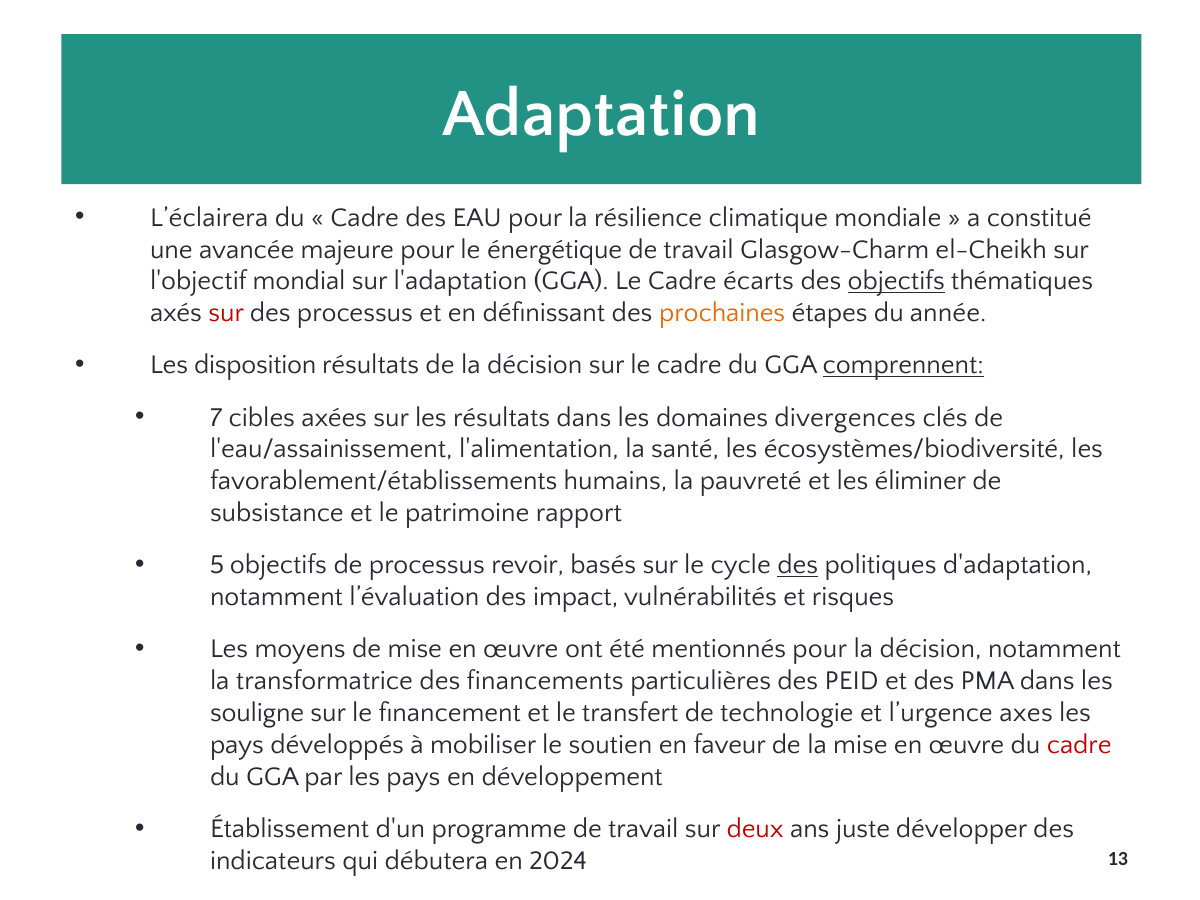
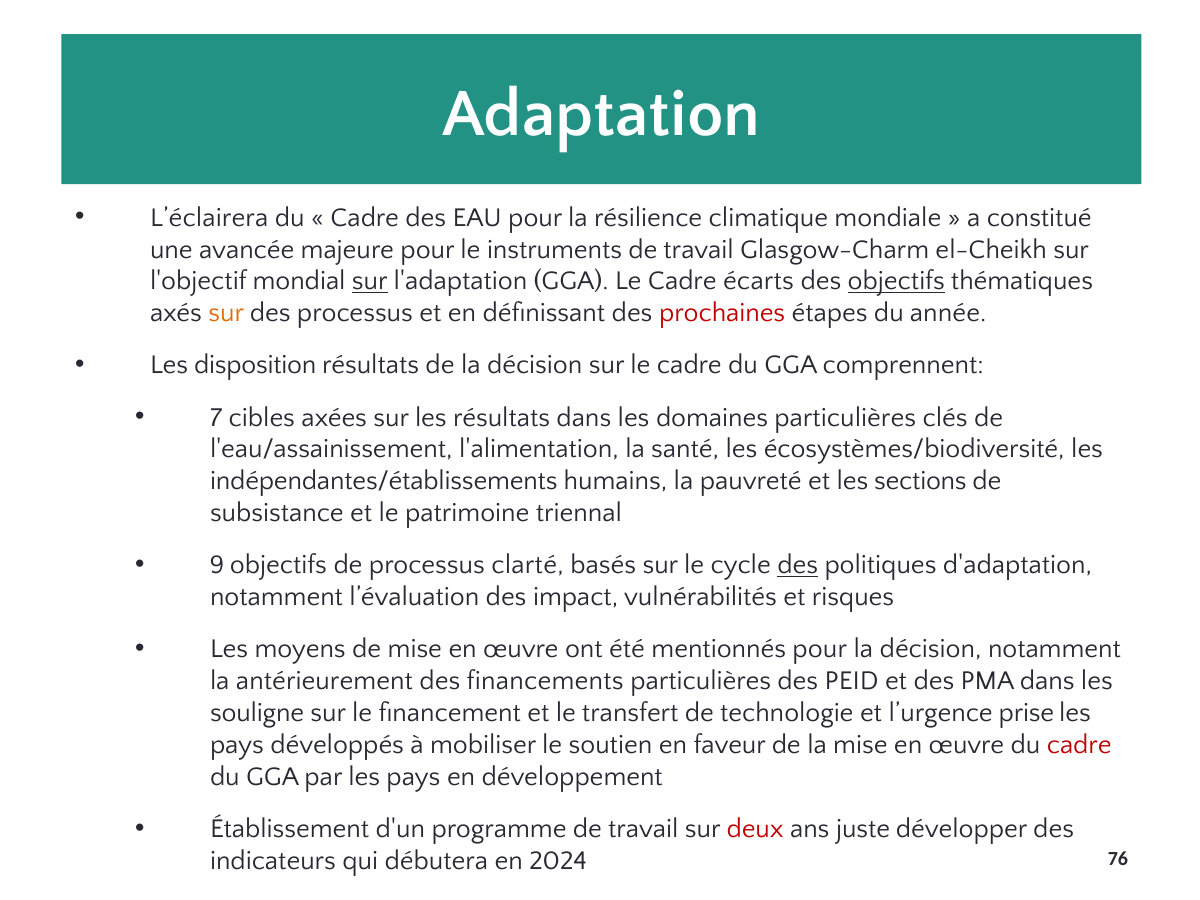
énergétique: énergétique -> instruments
sur at (370, 281) underline: none -> present
sur at (226, 313) colour: red -> orange
prochaines colour: orange -> red
comprennent underline: present -> none
domaines divergences: divergences -> particulières
favorablement/établissements: favorablement/établissements -> indépendantes/établissements
éliminer: éliminer -> sections
rapport: rapport -> triennal
5: 5 -> 9
revoir: revoir -> clarté
transformatrice: transformatrice -> antérieurement
axes: axes -> prise
13: 13 -> 76
